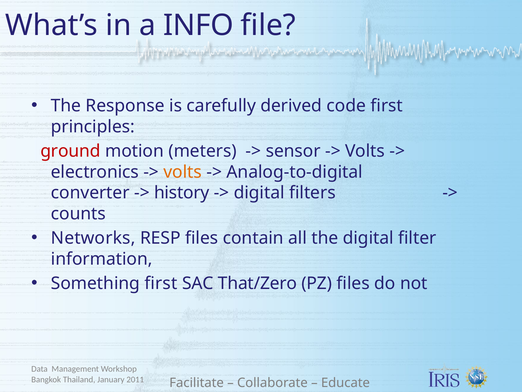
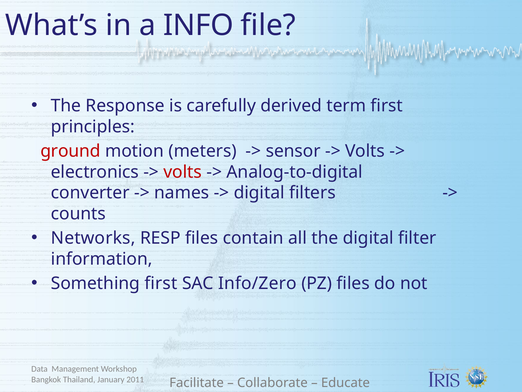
code: code -> term
volts at (183, 172) colour: orange -> red
history: history -> names
That/Zero: That/Zero -> Info/Zero
